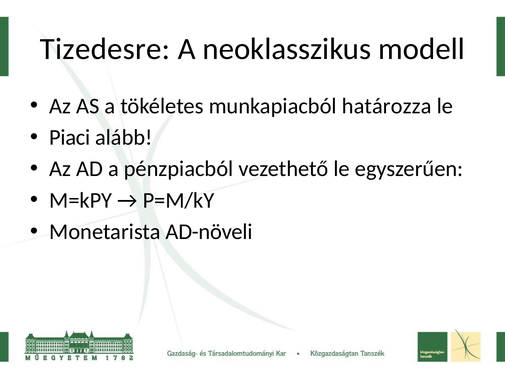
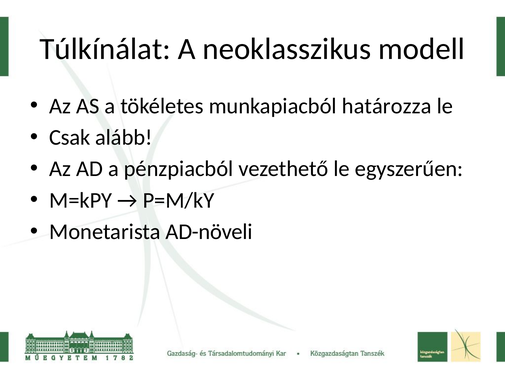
Tizedesre: Tizedesre -> Túlkínálat
Piaci: Piaci -> Csak
